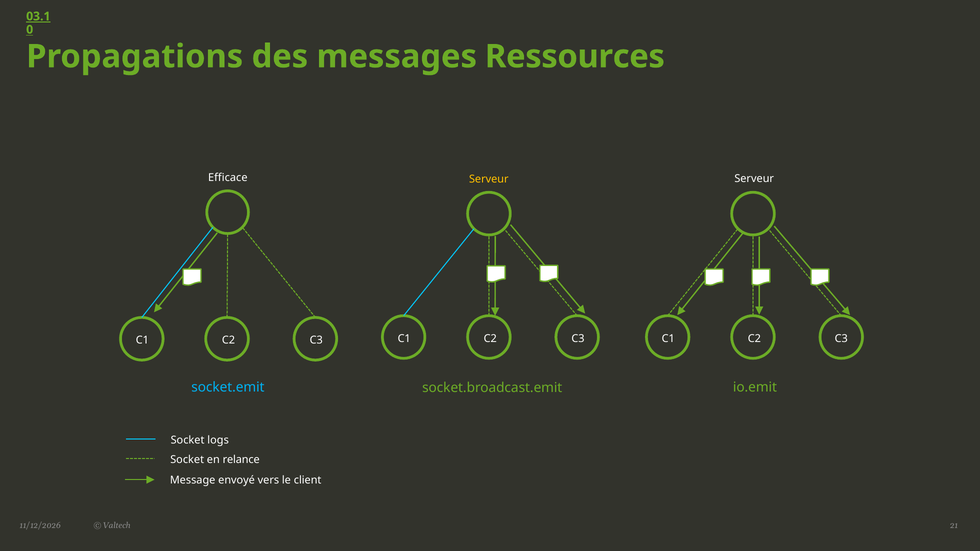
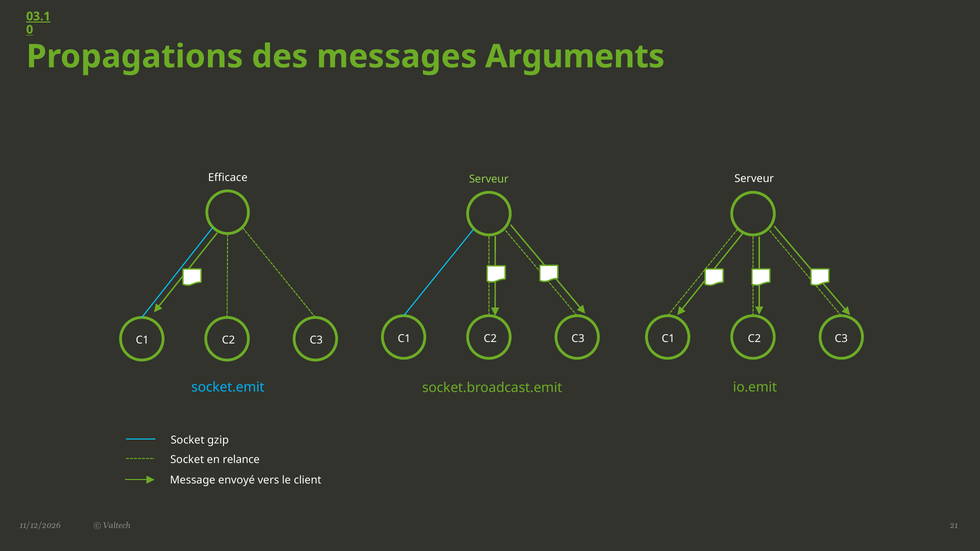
Ressources: Ressources -> Arguments
Serveur at (489, 179) colour: yellow -> light green
logs: logs -> gzip
